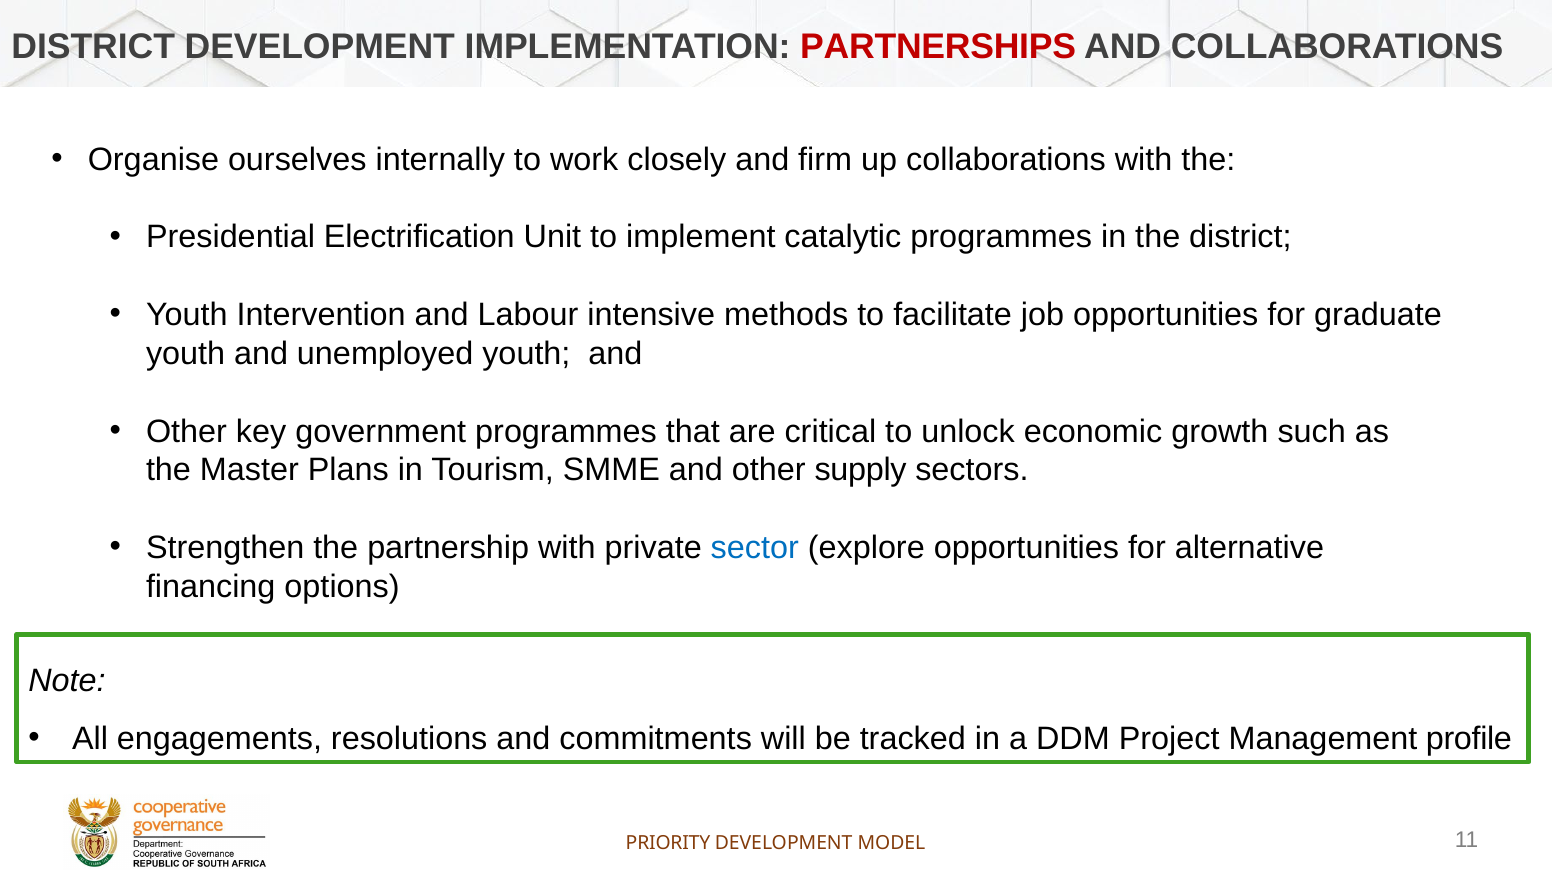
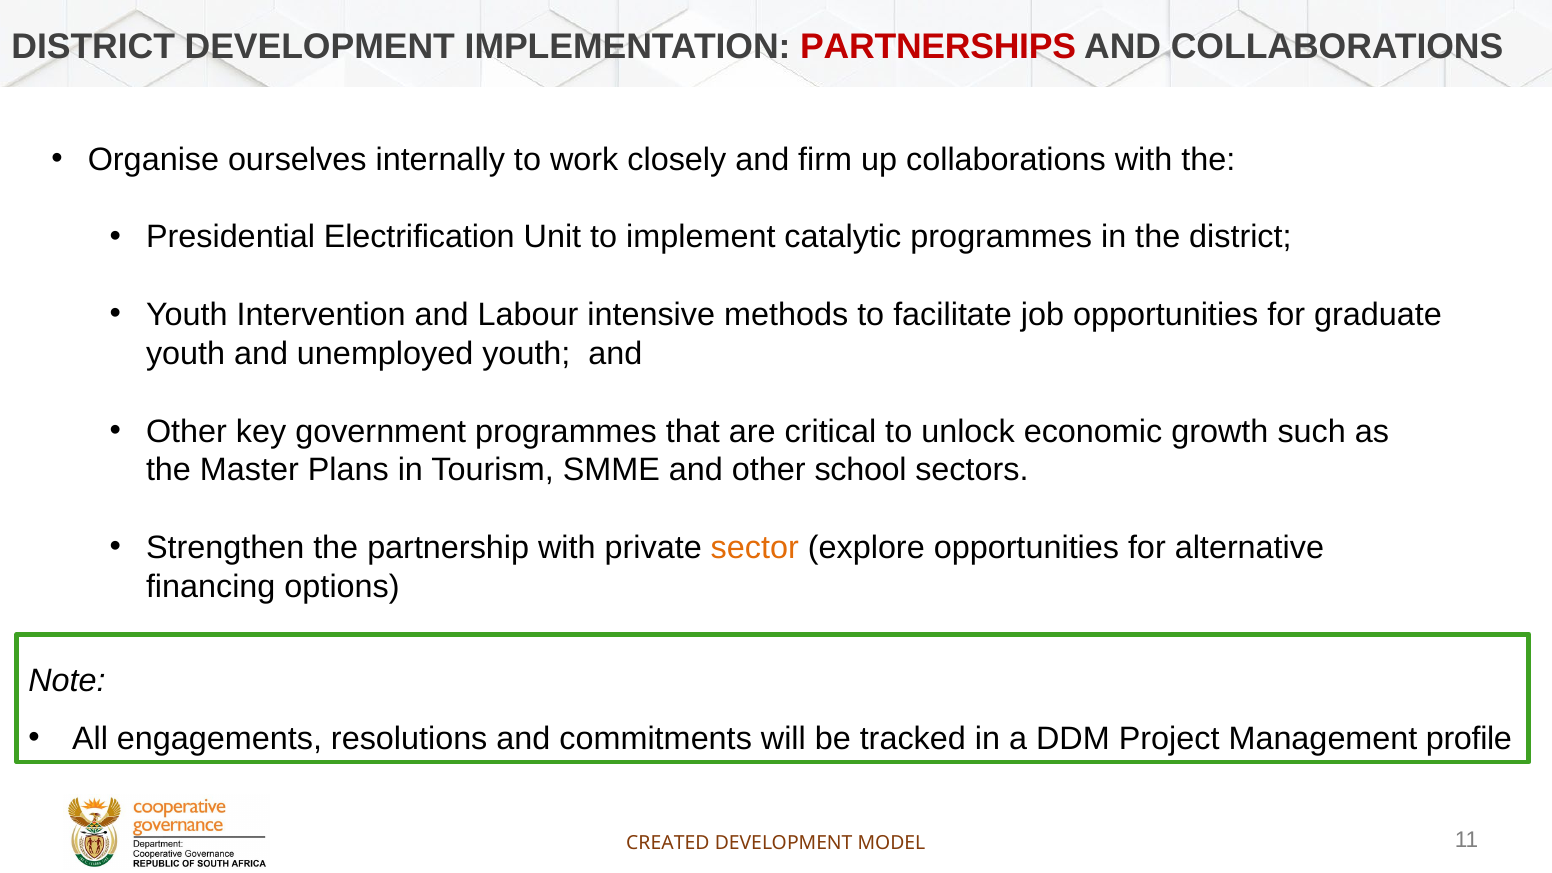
supply: supply -> school
sector colour: blue -> orange
PRIORITY: PRIORITY -> CREATED
